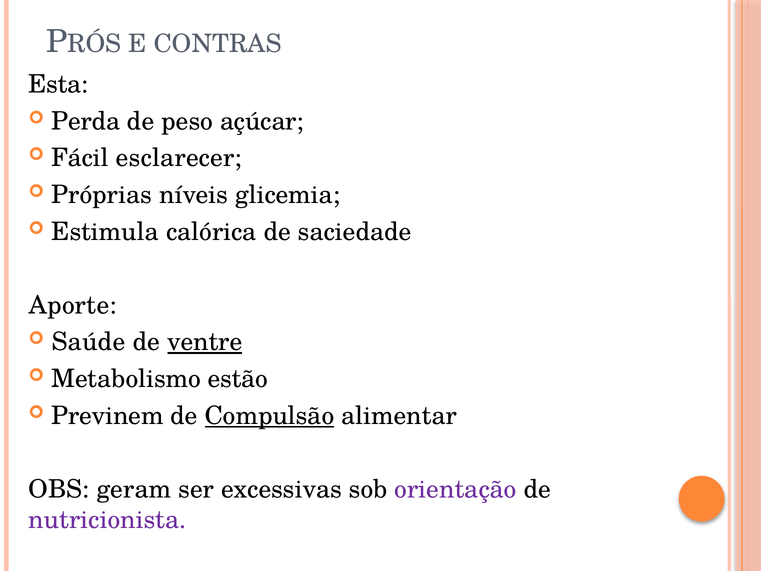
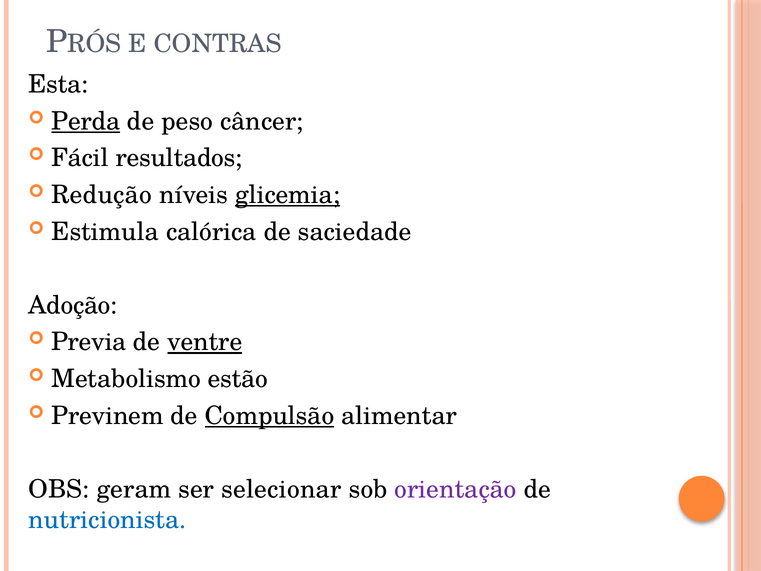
Perda underline: none -> present
açúcar: açúcar -> câncer
esclarecer: esclarecer -> resultados
Próprias: Próprias -> Redução
glicemia underline: none -> present
Aporte: Aporte -> Adoção
Saúde: Saúde -> Previa
excessivas: excessivas -> selecionar
nutricionista colour: purple -> blue
